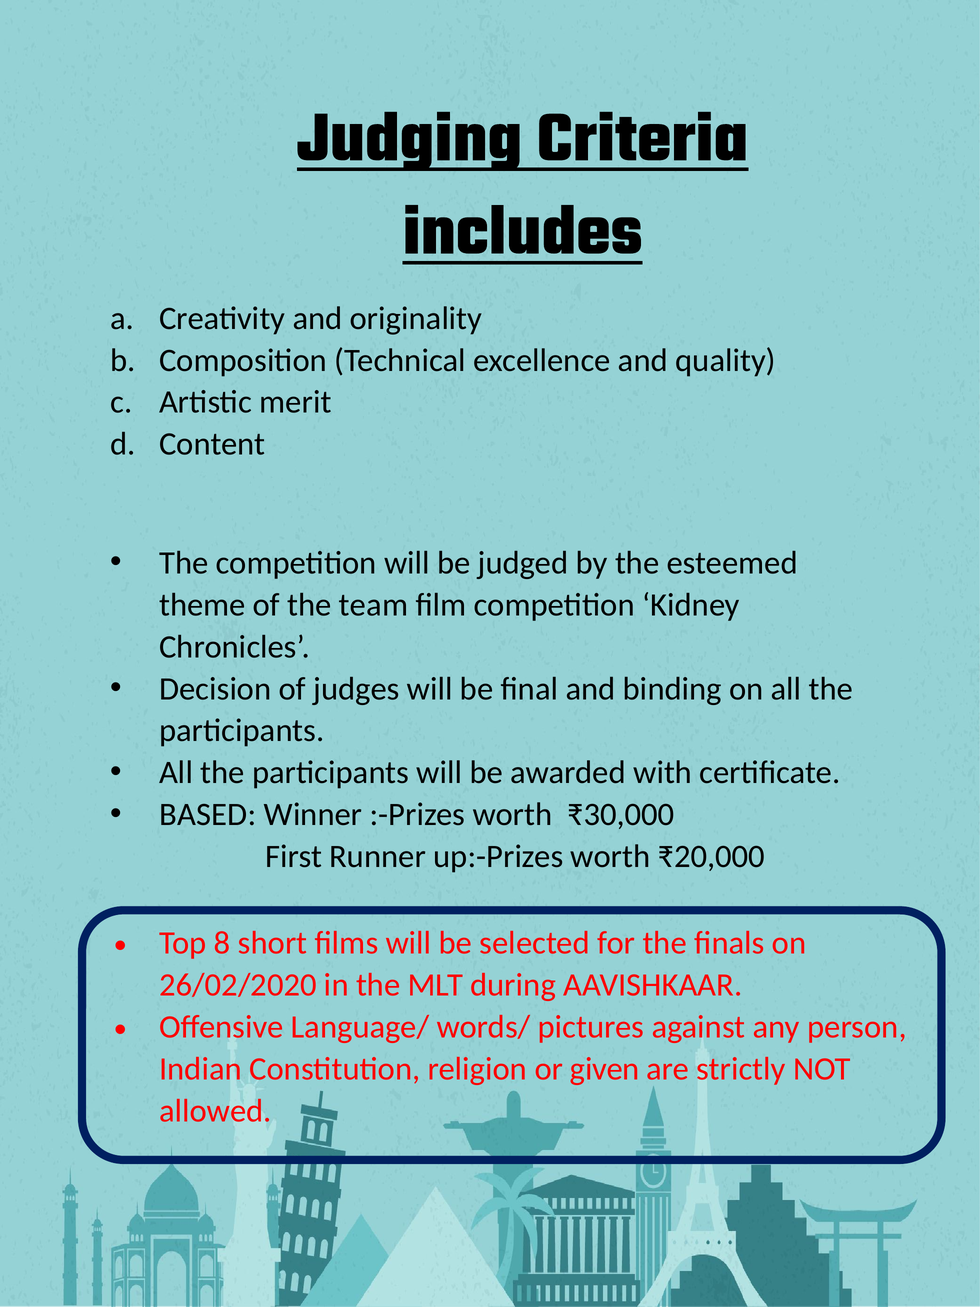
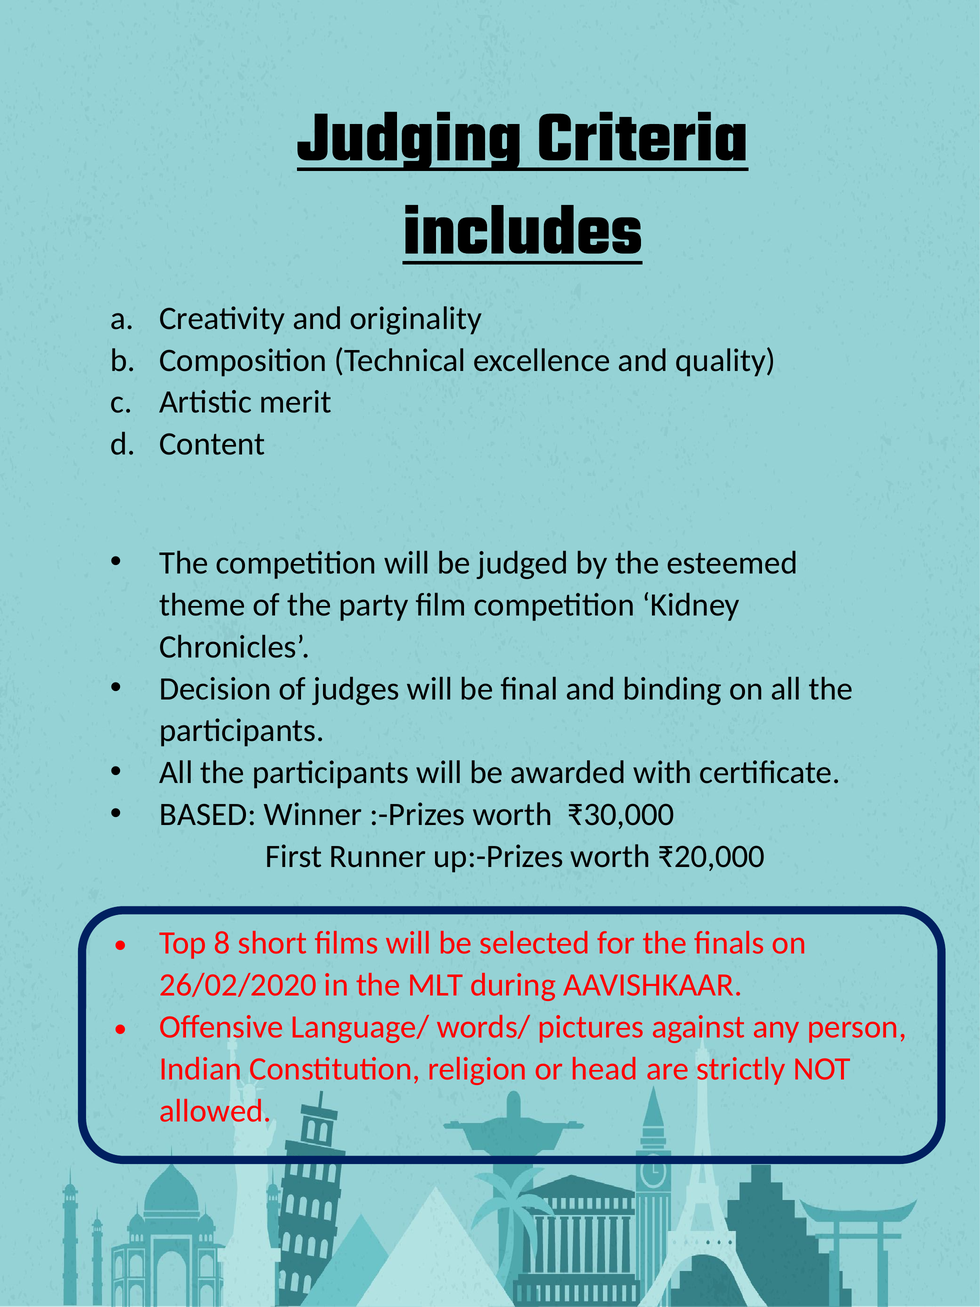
team: team -> party
given: given -> head
